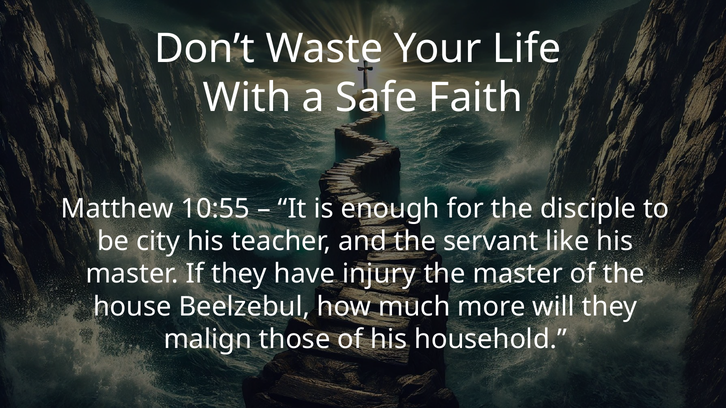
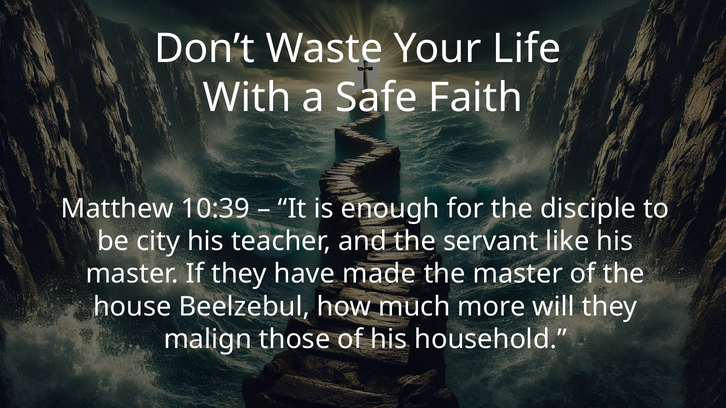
10:55: 10:55 -> 10:39
injury: injury -> made
